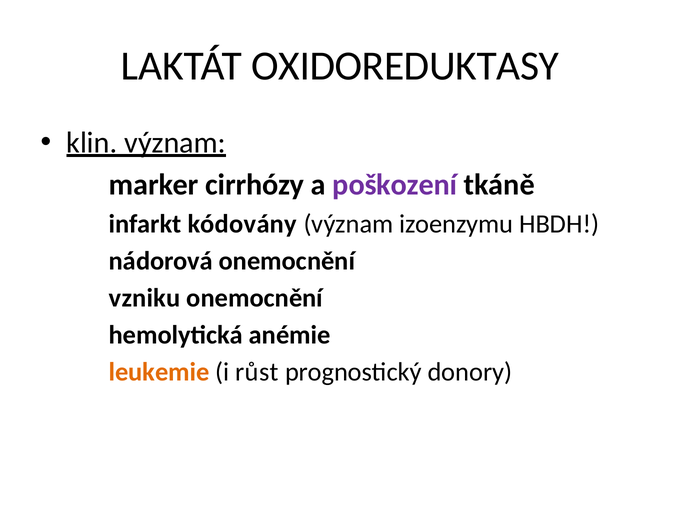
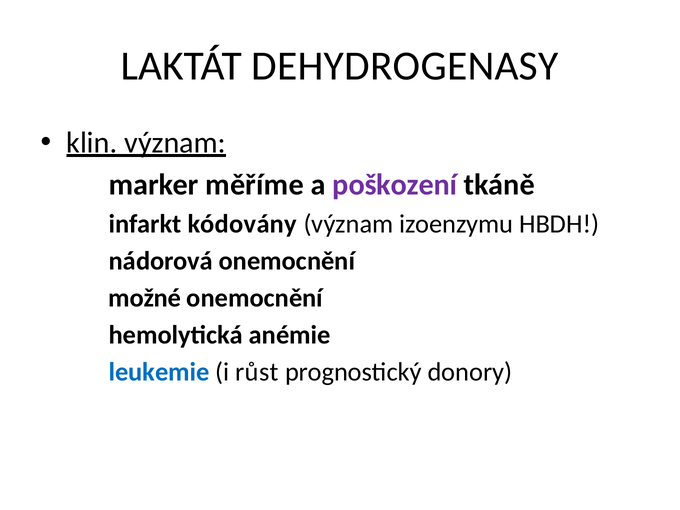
OXIDOREDUKTASY: OXIDOREDUKTASY -> DEHYDROGENASY
cirrhózy: cirrhózy -> měříme
vzniku: vzniku -> možné
leukemie colour: orange -> blue
